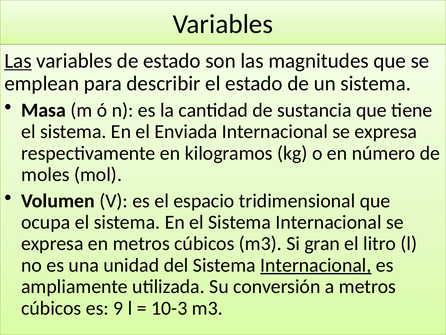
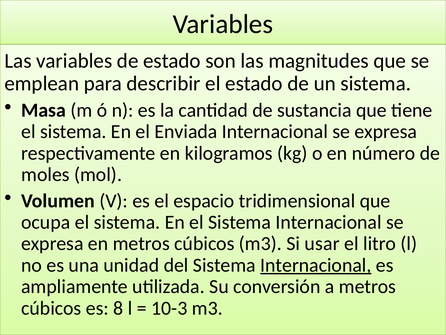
Las at (18, 61) underline: present -> none
gran: gran -> usar
9: 9 -> 8
